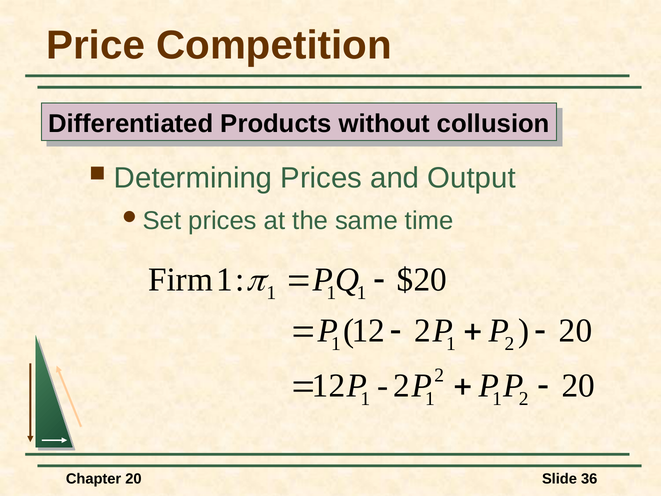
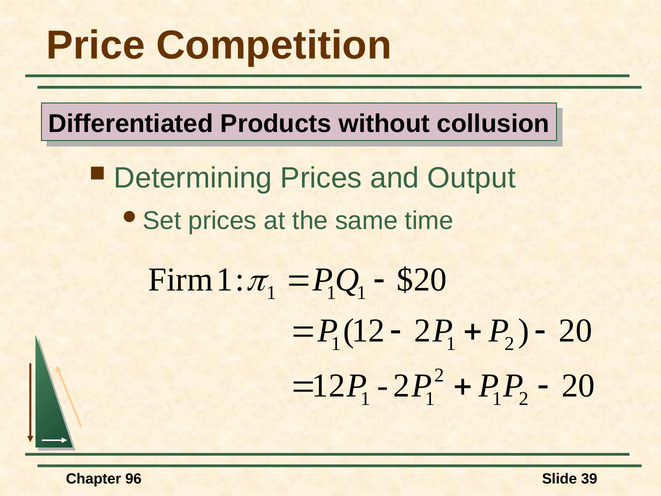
Chapter 20: 20 -> 96
36: 36 -> 39
